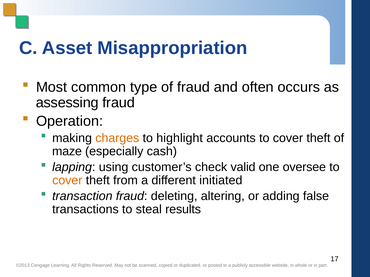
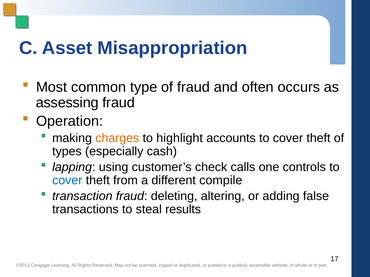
maze: maze -> types
valid: valid -> calls
oversee: oversee -> controls
cover at (67, 181) colour: orange -> blue
initiated: initiated -> compile
